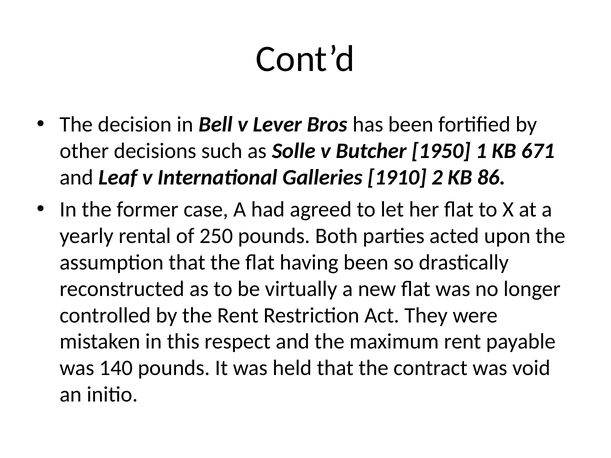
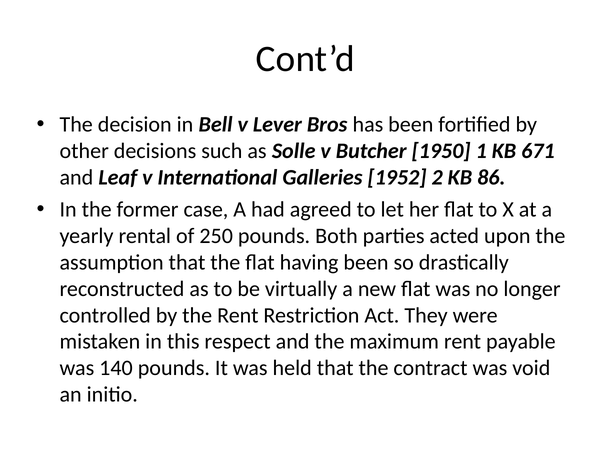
1910: 1910 -> 1952
